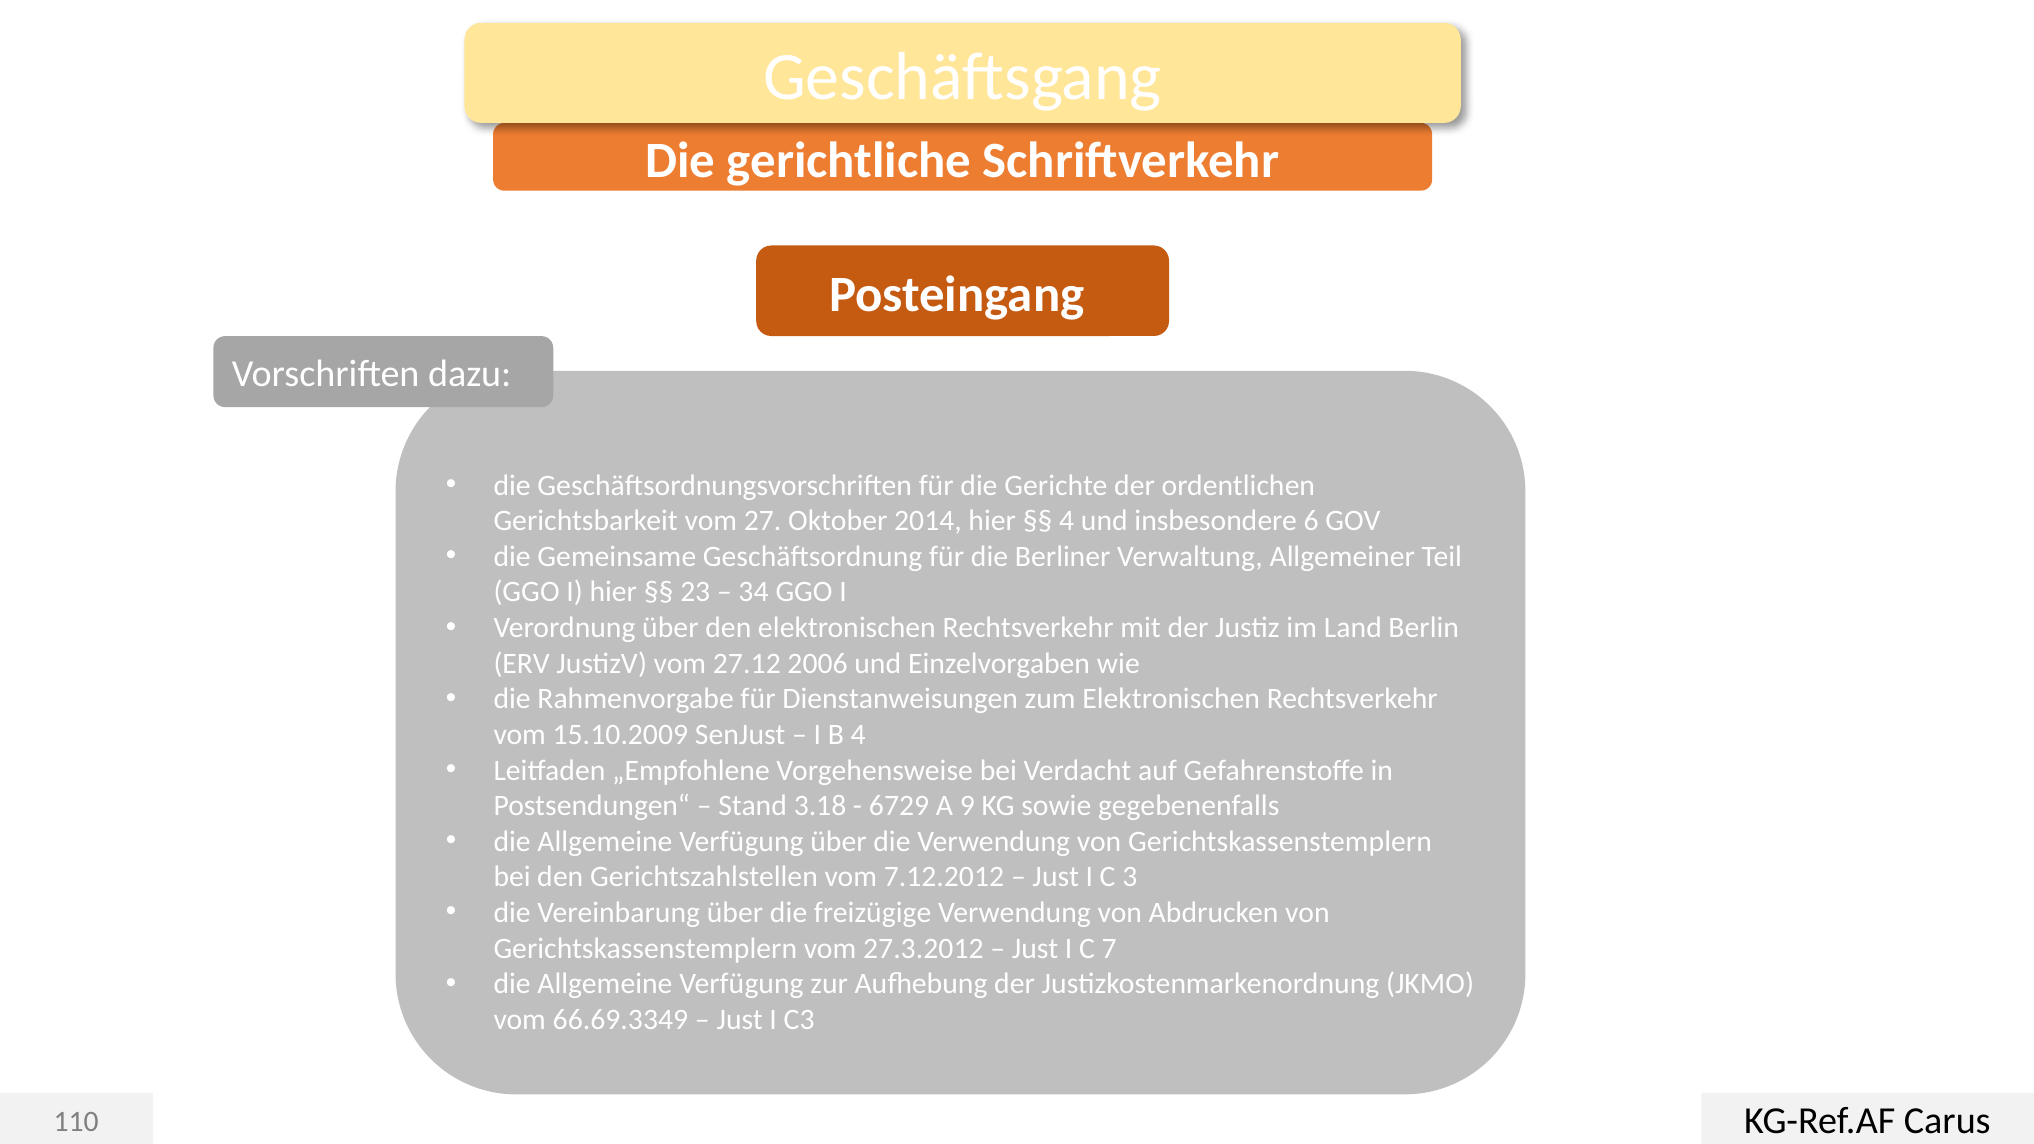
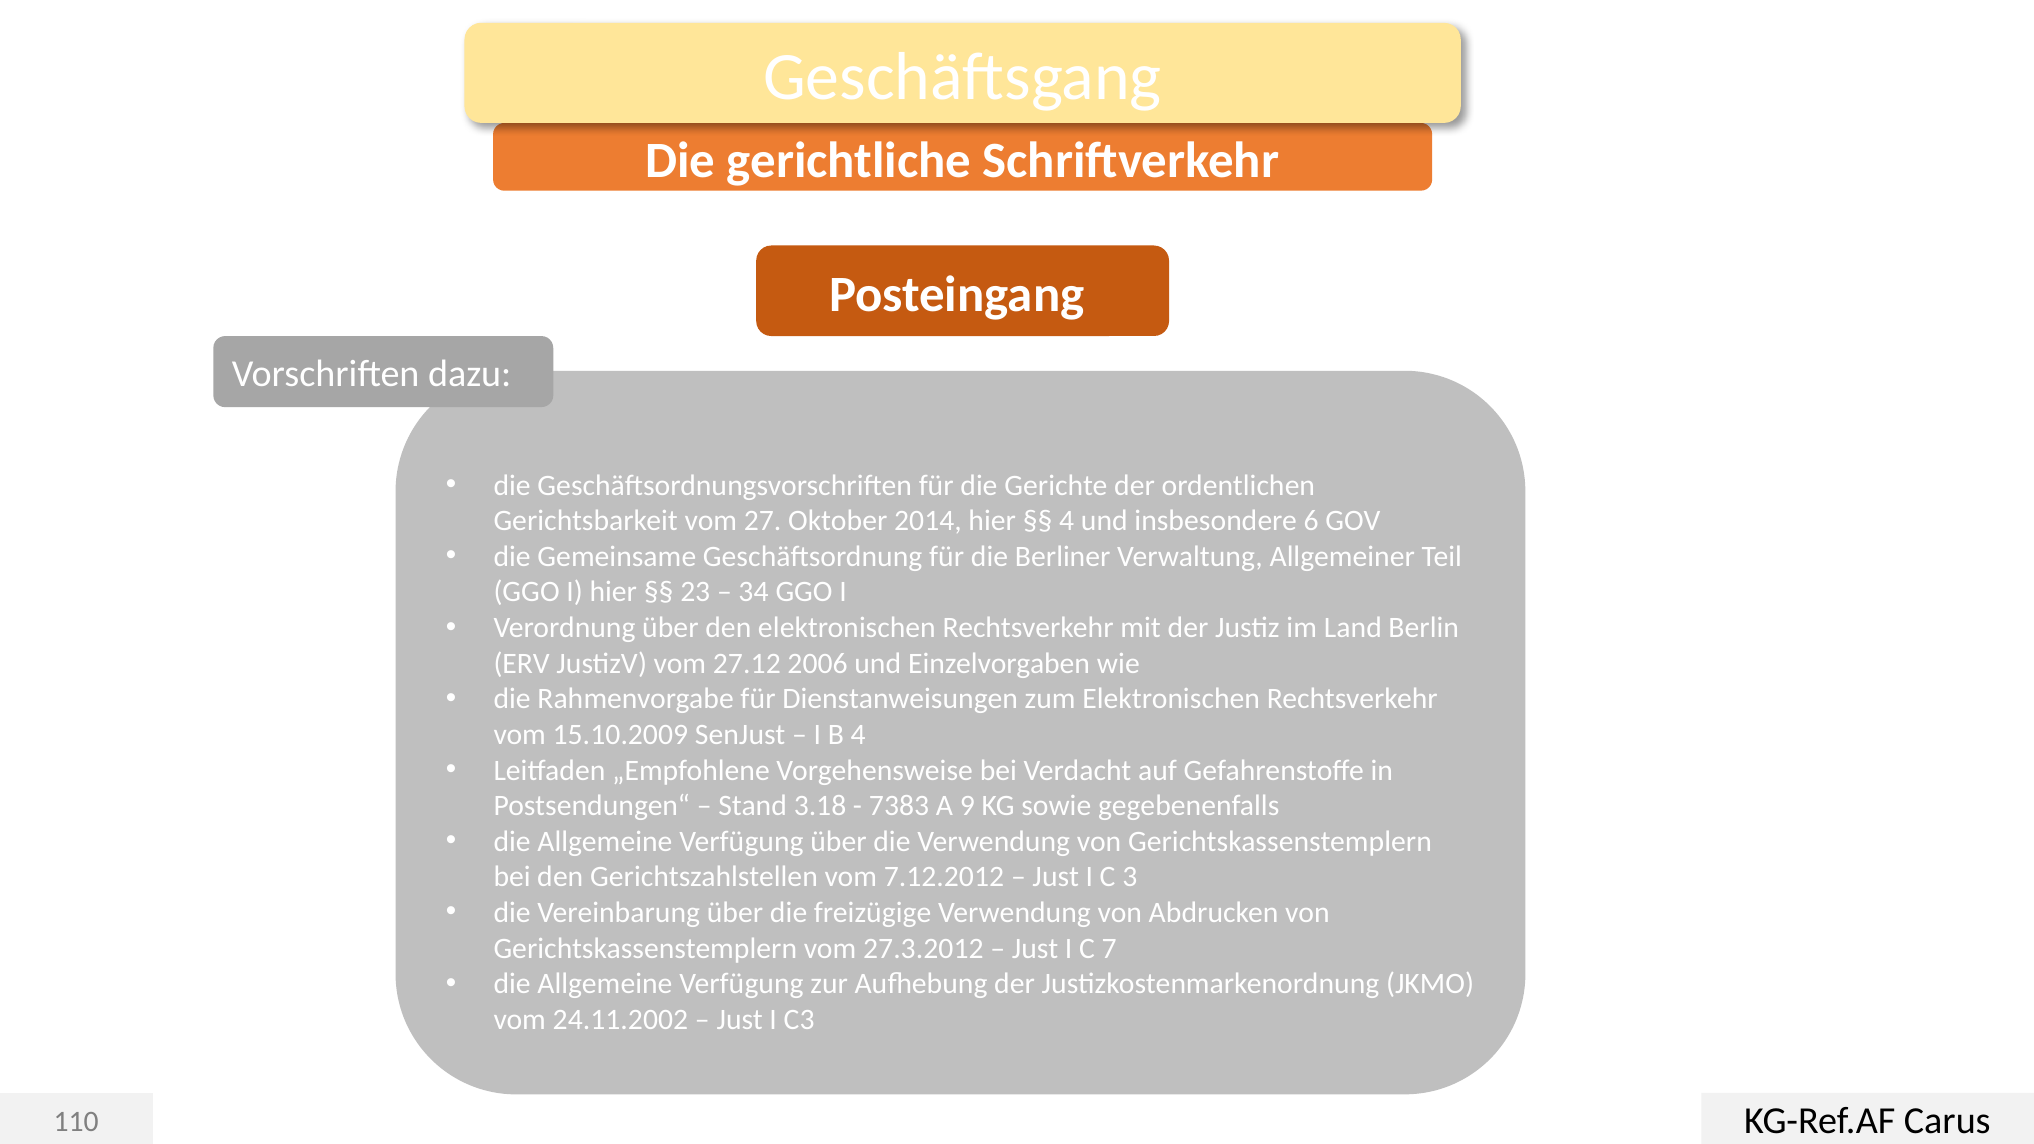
6729: 6729 -> 7383
66.69.3349: 66.69.3349 -> 24.11.2002
